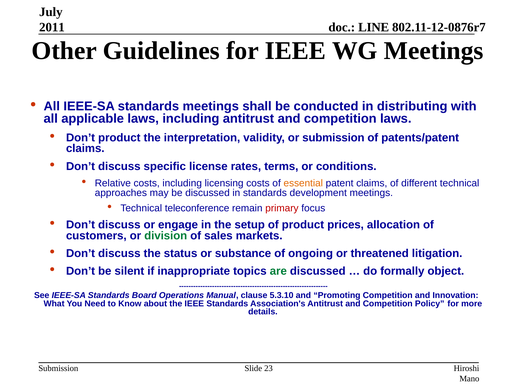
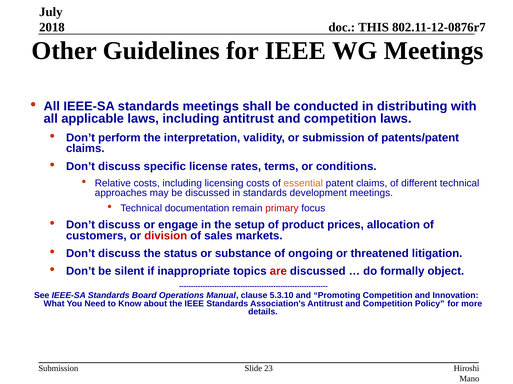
2011: 2011 -> 2018
LINE: LINE -> THIS
Don’t product: product -> perform
teleconference: teleconference -> documentation
division colour: green -> red
are colour: green -> red
